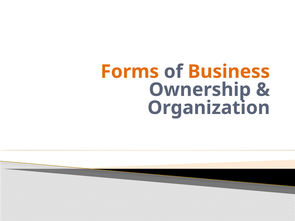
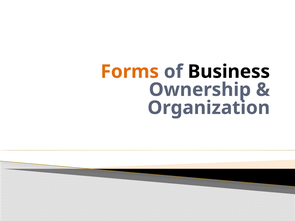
Business colour: orange -> black
